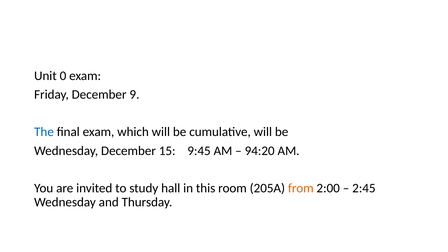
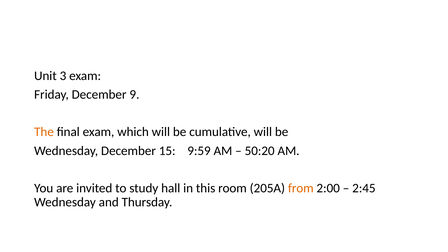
0: 0 -> 3
The colour: blue -> orange
9:45: 9:45 -> 9:59
94:20: 94:20 -> 50:20
